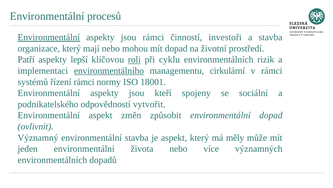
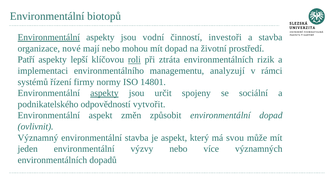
procesů: procesů -> biotopů
jsou rámci: rámci -> vodní
organizace který: který -> nové
cyklu: cyklu -> ztráta
environmentálního underline: present -> none
cirkulární: cirkulární -> analyzují
řízení rámci: rámci -> firmy
18001: 18001 -> 14801
aspekty at (104, 93) underline: none -> present
kteří: kteří -> určit
měly: měly -> svou
života: života -> výzvy
